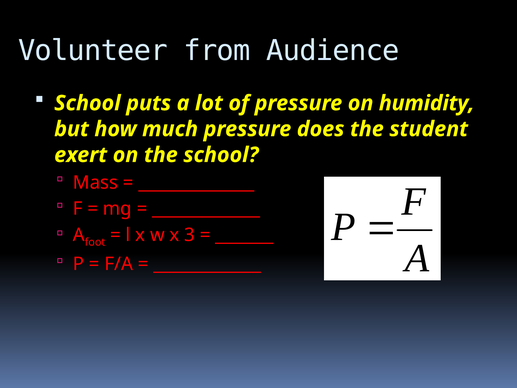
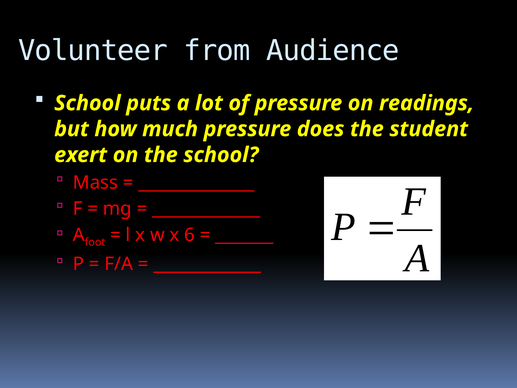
humidity: humidity -> readings
3: 3 -> 6
